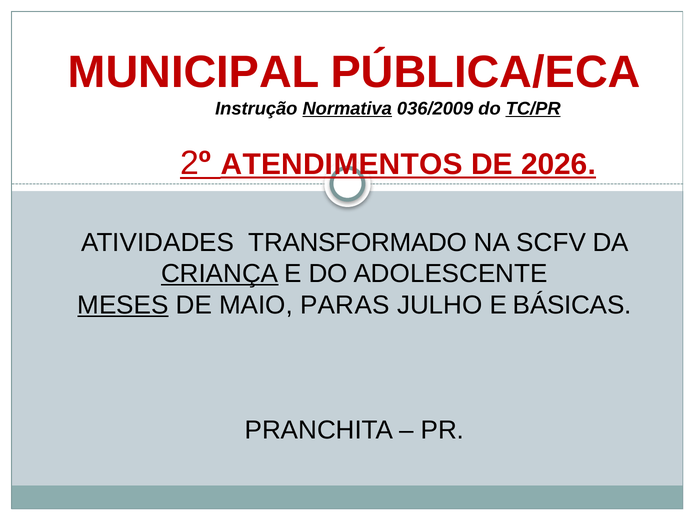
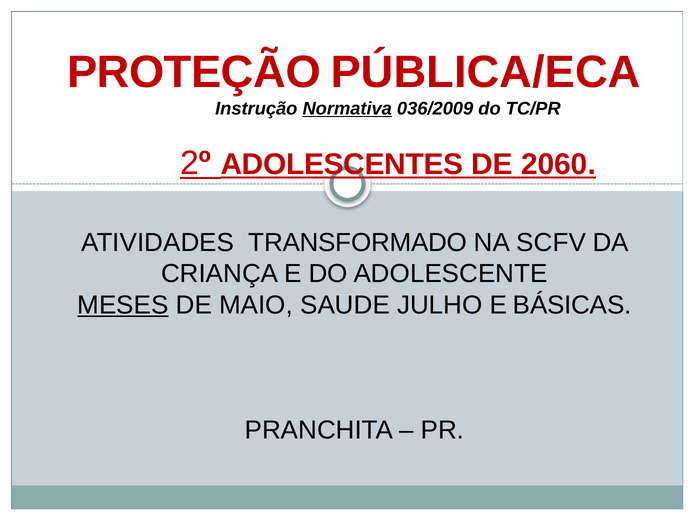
MUNICIPAL: MUNICIPAL -> PROTEÇÃO
TC/PR underline: present -> none
ATENDIMENTOS: ATENDIMENTOS -> ADOLESCENTES
2026: 2026 -> 2060
CRIANÇA underline: present -> none
PARAS: PARAS -> SAUDE
